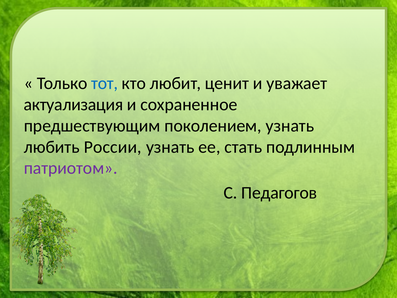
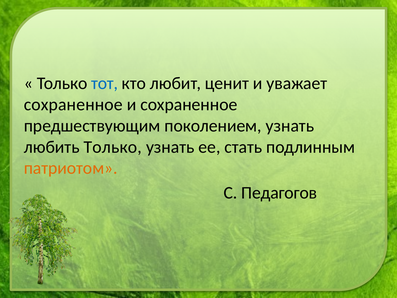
актуализация at (73, 104): актуализация -> сохраненное
любить России: России -> Только
патриотом colour: purple -> orange
